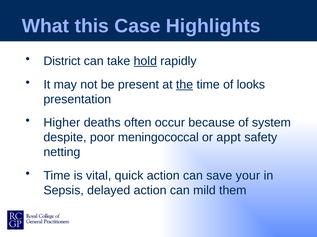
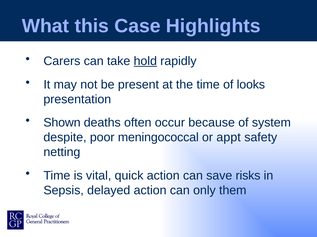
District: District -> Carers
the underline: present -> none
Higher: Higher -> Shown
your: your -> risks
mild: mild -> only
